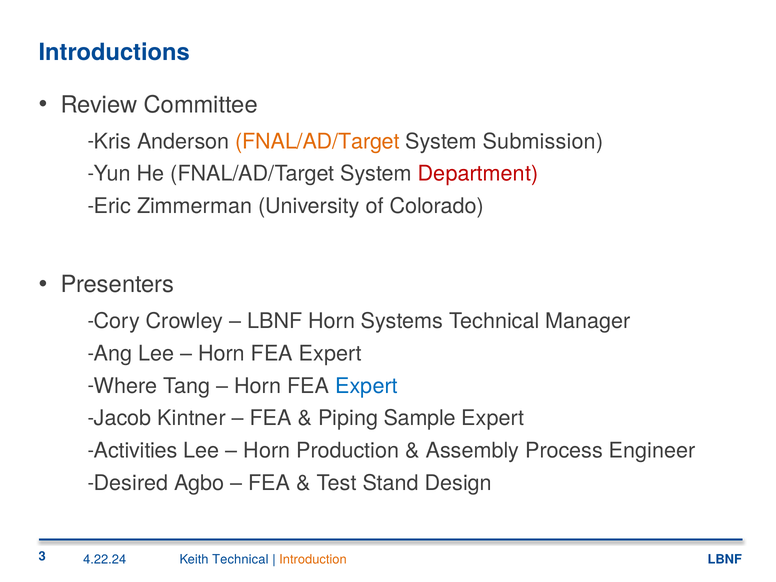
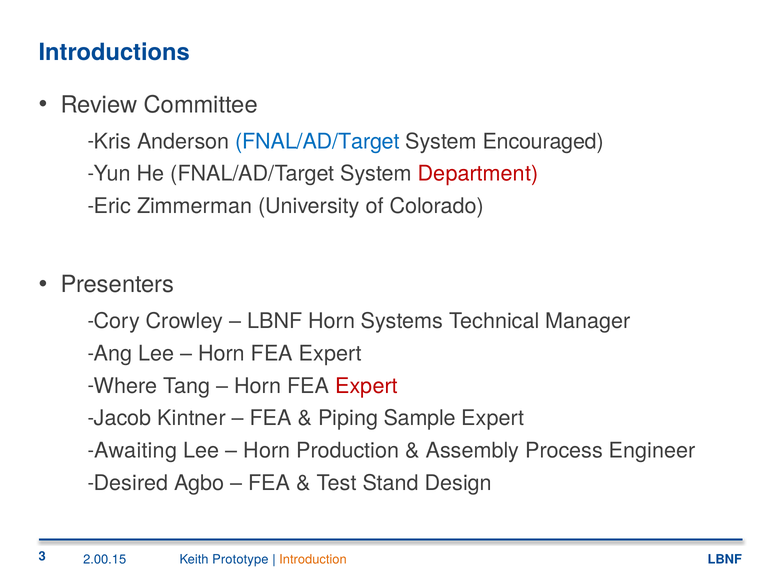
FNAL/AD/Target at (318, 141) colour: orange -> blue
Submission: Submission -> Encouraged
Expert at (367, 386) colour: blue -> red
Activities: Activities -> Awaiting
4.22.24: 4.22.24 -> 2.00.15
Keith Technical: Technical -> Prototype
